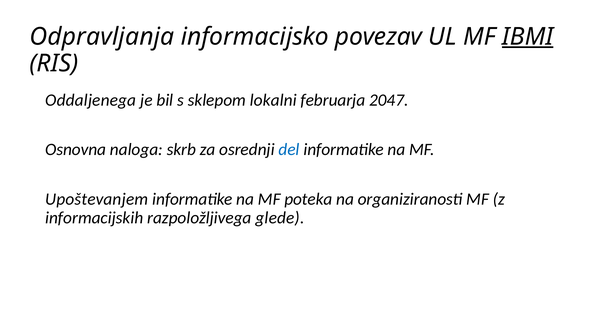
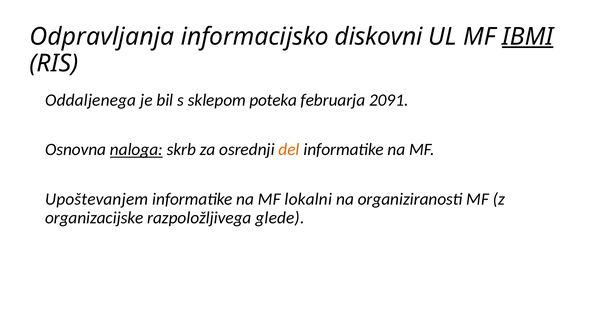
povezav: povezav -> diskovni
lokalni: lokalni -> poteka
2047: 2047 -> 2091
naloga underline: none -> present
del colour: blue -> orange
poteka: poteka -> lokalni
informacijskih: informacijskih -> organizacijske
